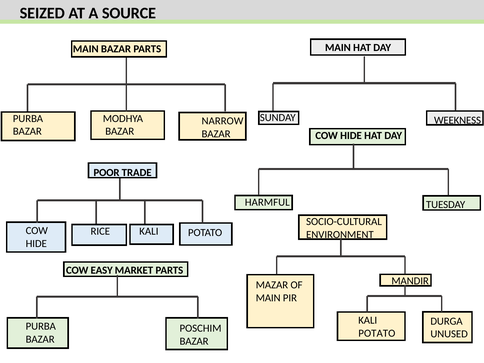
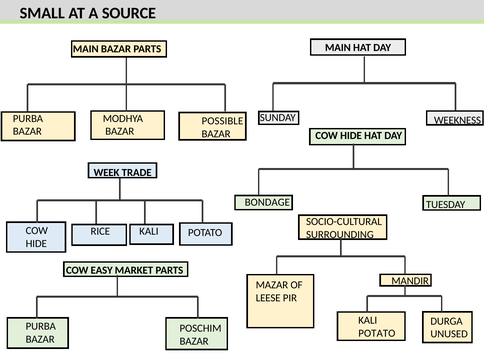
SEIZED: SEIZED -> SMALL
NARROW: NARROW -> POSSIBLE
POOR: POOR -> WEEK
HARMFUL: HARMFUL -> BONDAGE
ENVIRONMENT: ENVIRONMENT -> SURROUNDING
MAIN at (268, 298): MAIN -> LEESE
